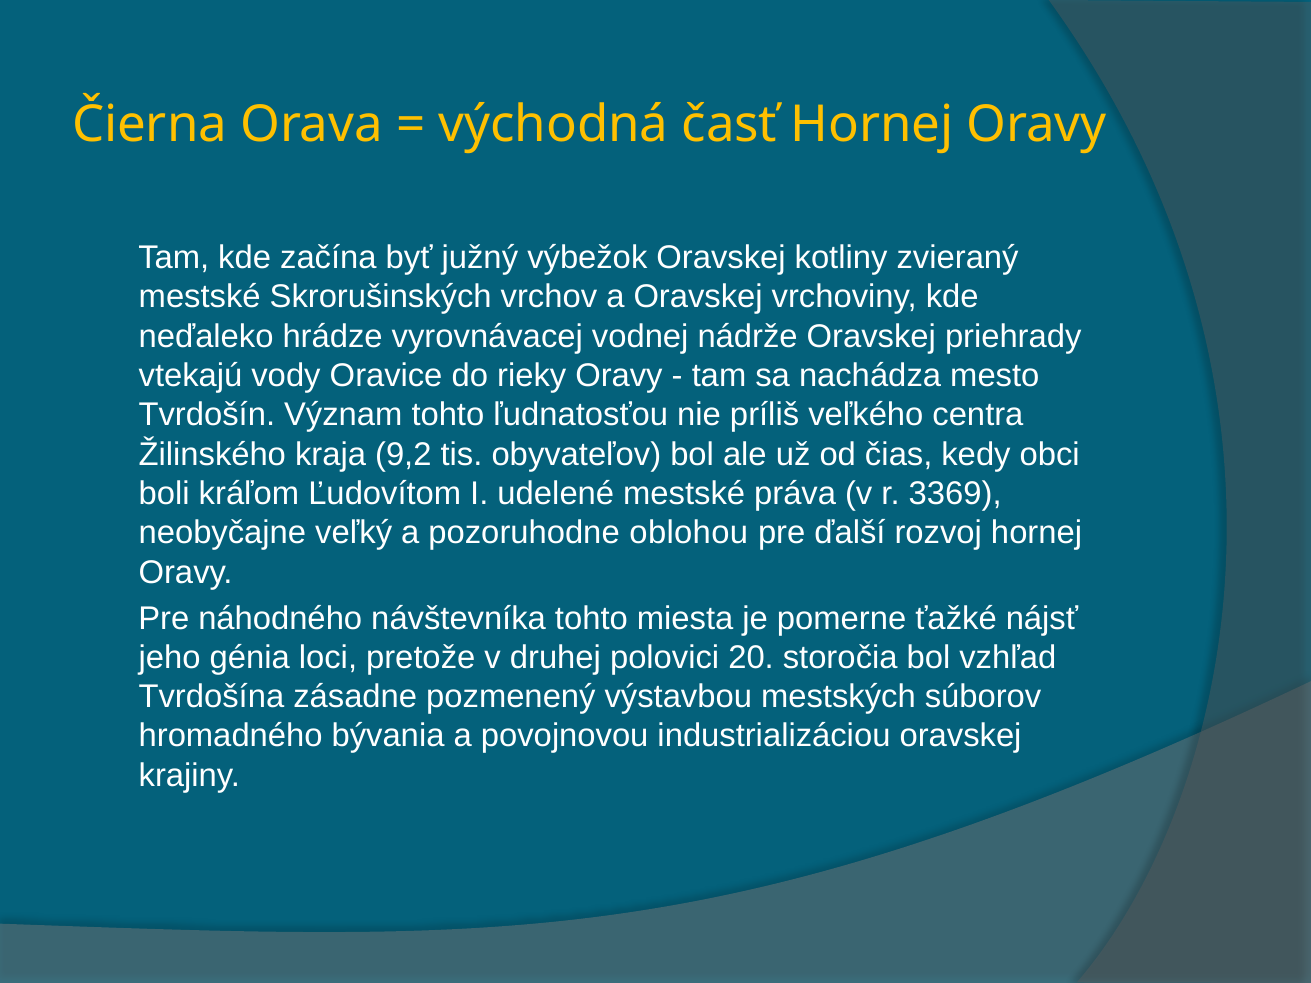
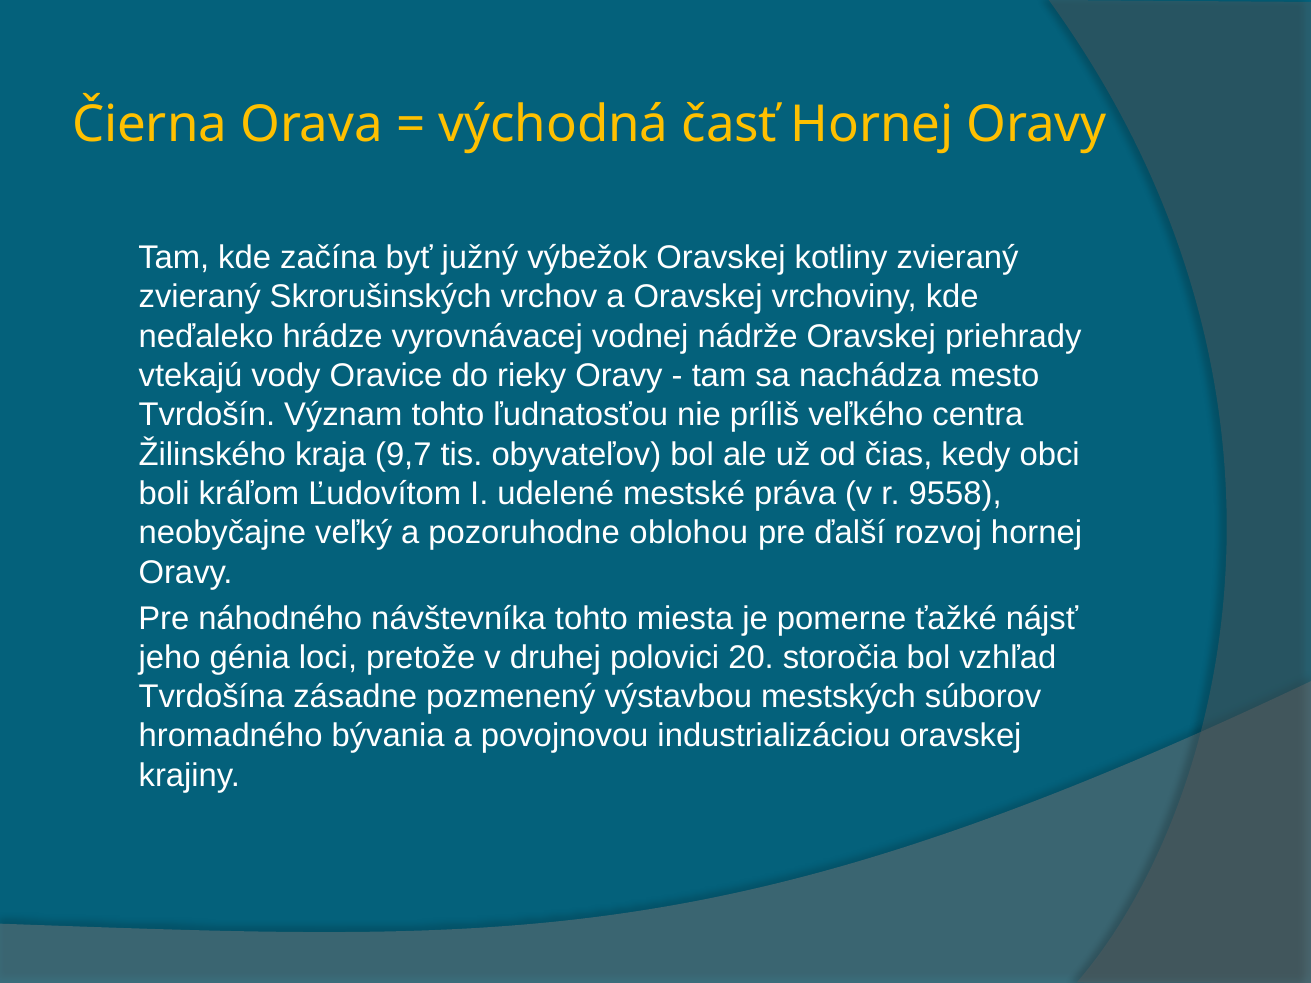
mestské at (200, 297): mestské -> zvieraný
9,2: 9,2 -> 9,7
3369: 3369 -> 9558
